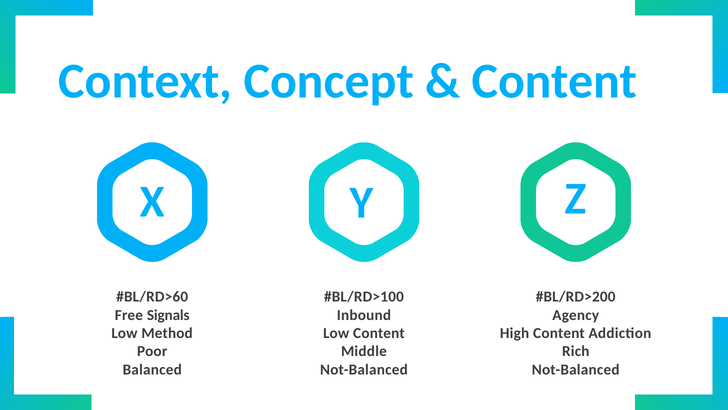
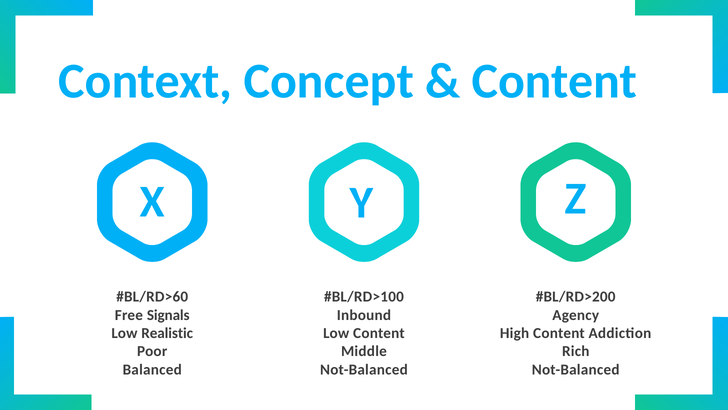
Method: Method -> Realistic
